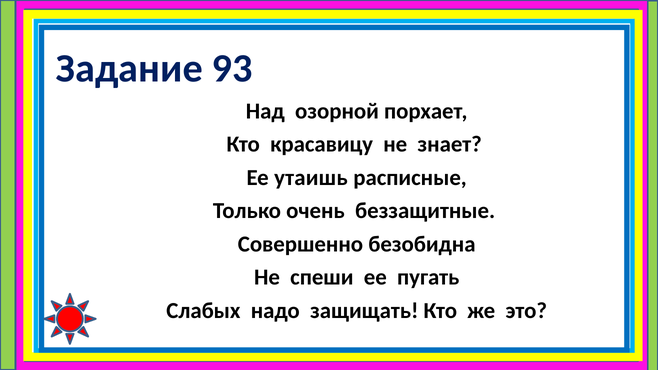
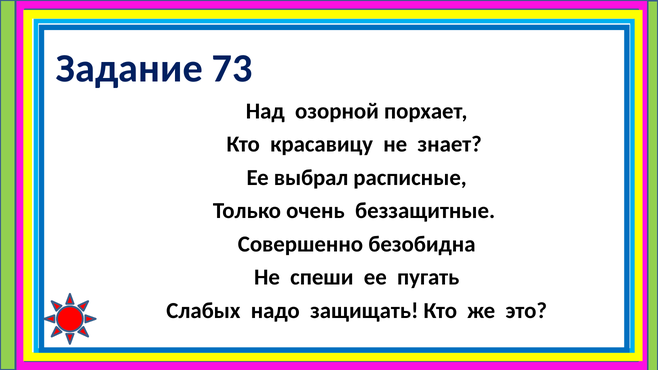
93: 93 -> 73
утаишь: утаишь -> выбрал
